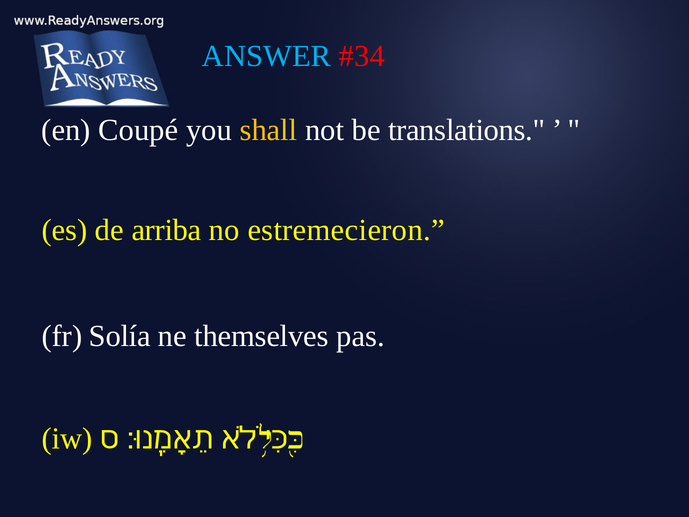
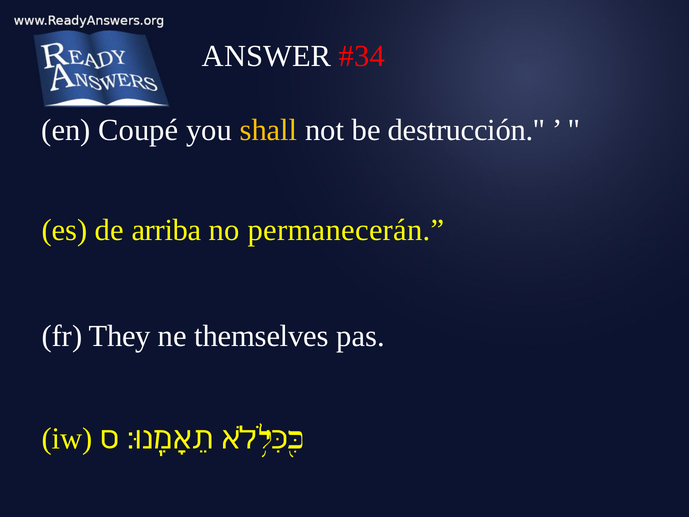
ANSWER colour: light blue -> white
translations: translations -> destrucción
estremecieron: estremecieron -> permanecerán
Solía: Solía -> They
